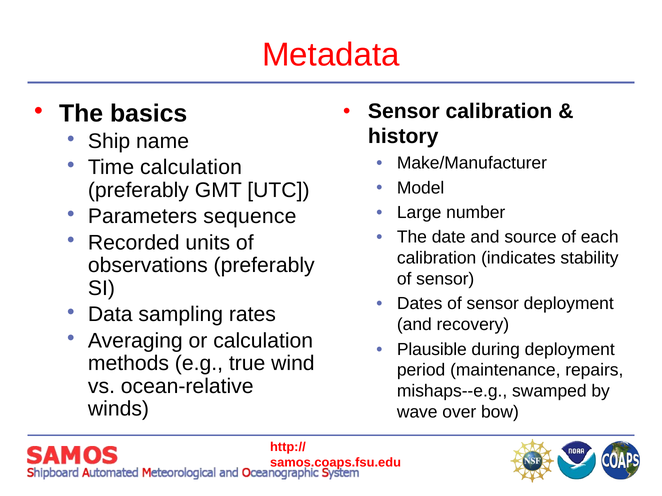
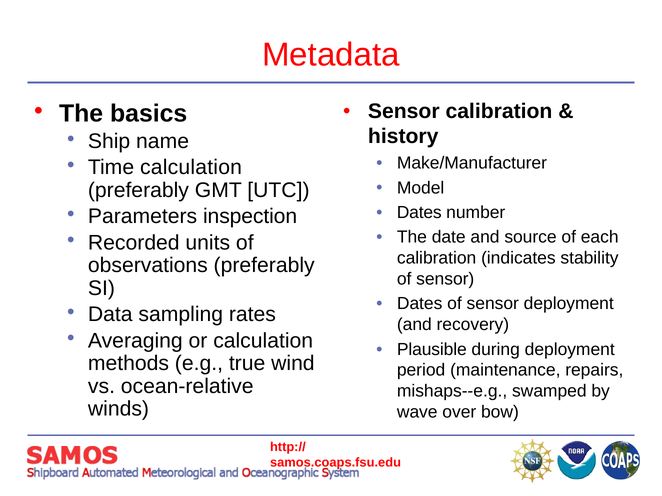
Large at (419, 213): Large -> Dates
sequence: sequence -> inspection
